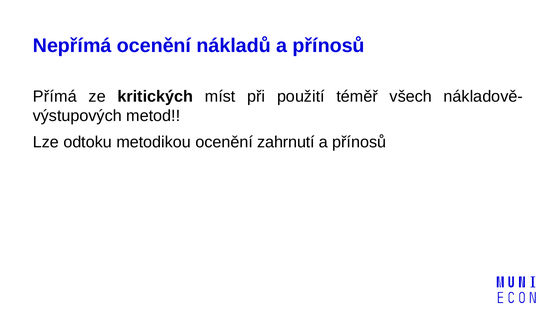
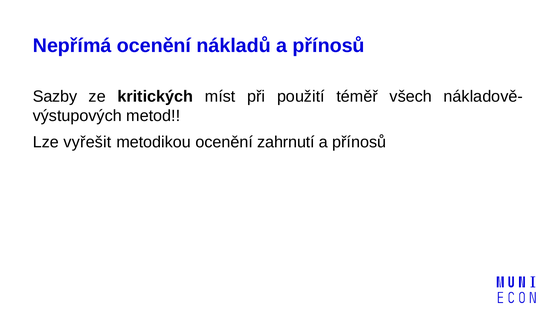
Přímá: Přímá -> Sazby
odtoku: odtoku -> vyřešit
